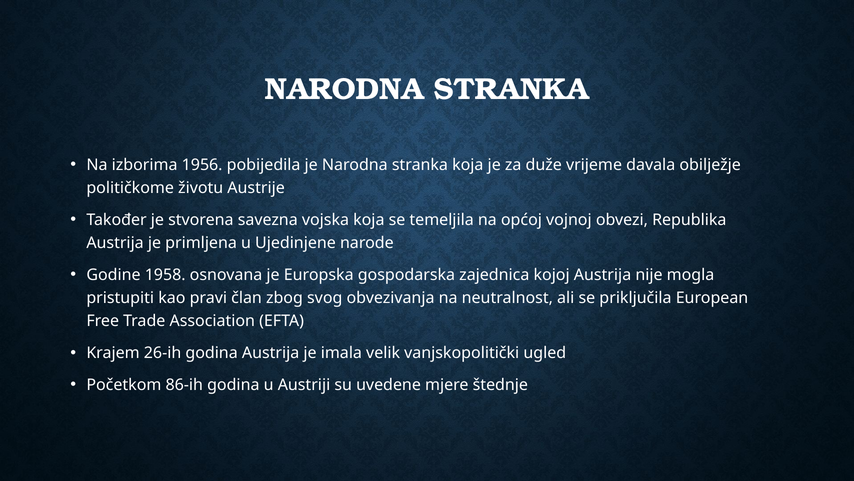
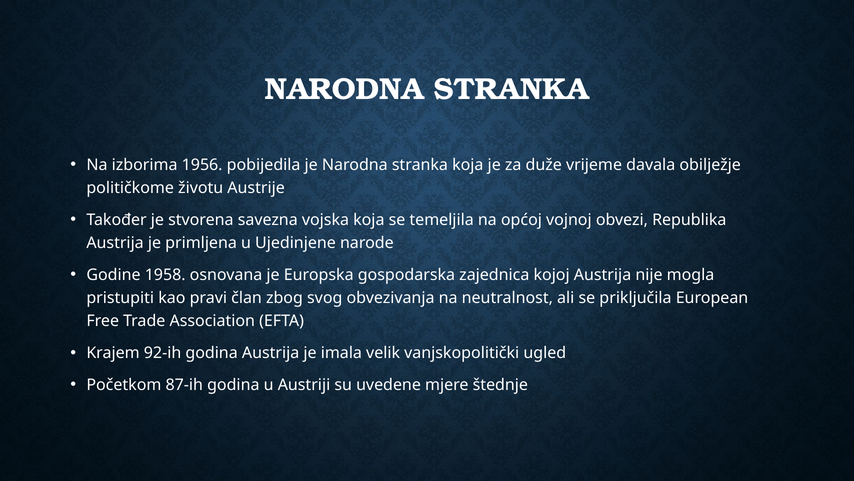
26-ih: 26-ih -> 92-ih
86-ih: 86-ih -> 87-ih
